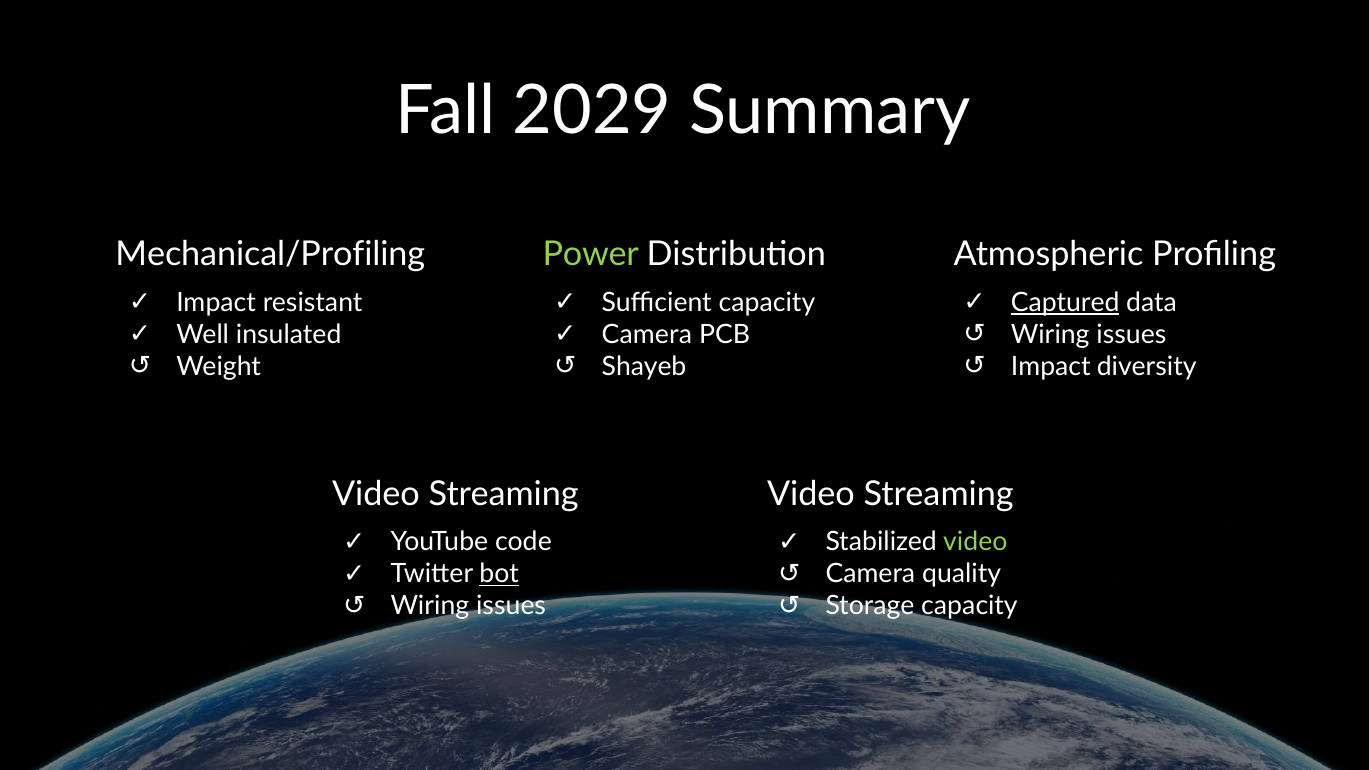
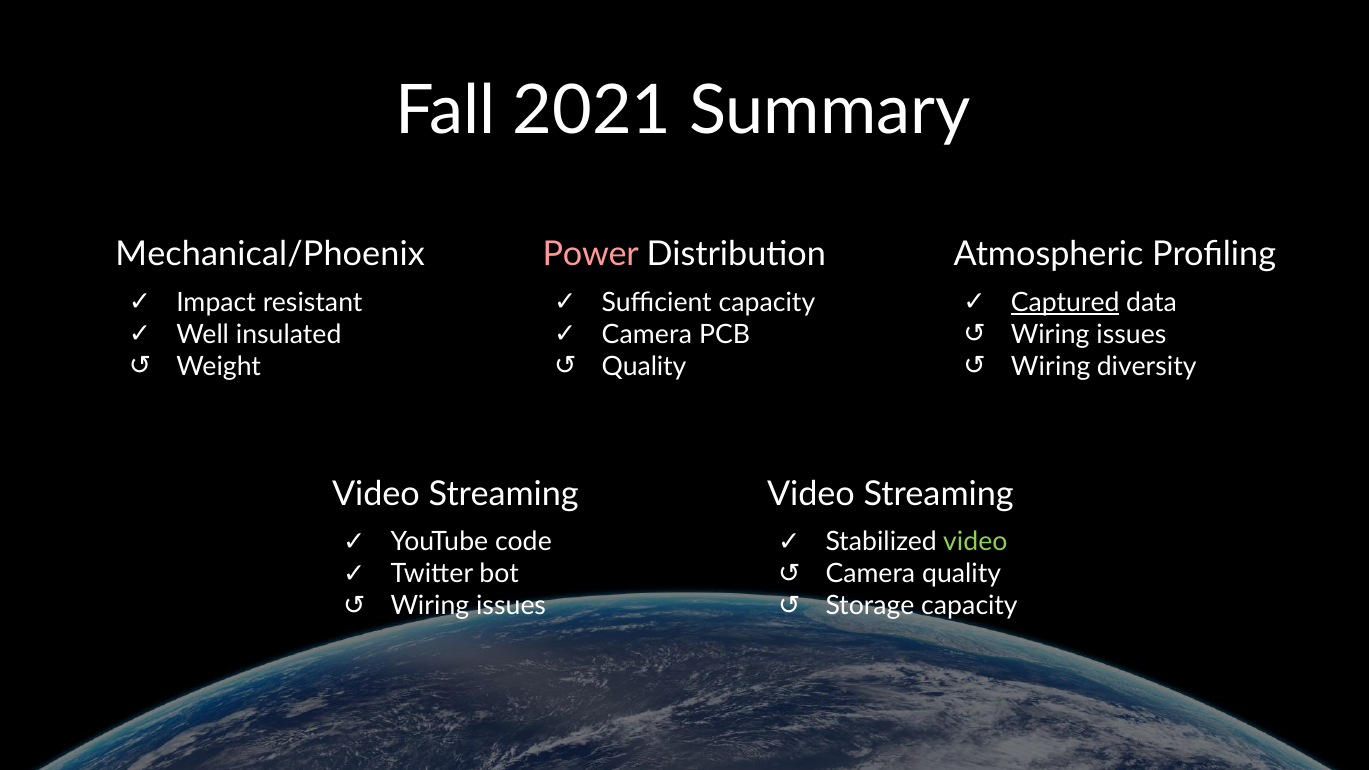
2029: 2029 -> 2021
Mechanical/Profiling: Mechanical/Profiling -> Mechanical/Phoenix
Power colour: light green -> pink
Shayeb at (644, 366): Shayeb -> Quality
Impact at (1051, 366): Impact -> Wiring
bot underline: present -> none
